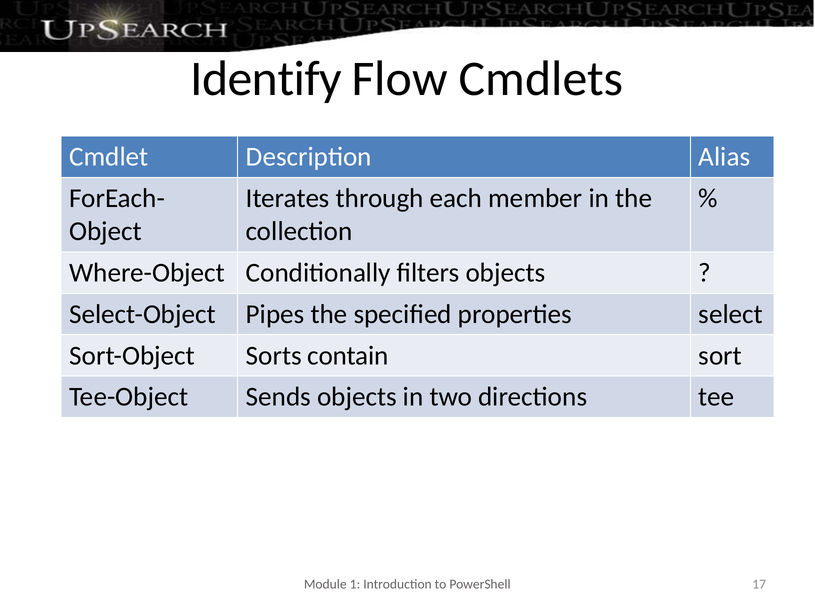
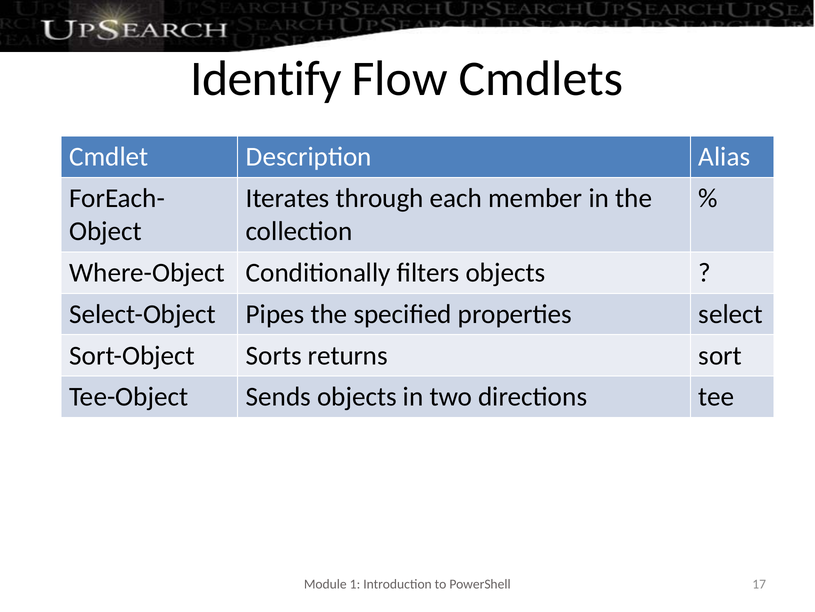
contain: contain -> returns
